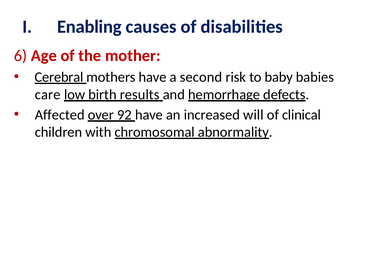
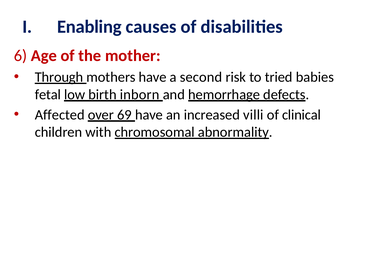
Cerebral: Cerebral -> Through
baby: baby -> tried
care: care -> fetal
results: results -> inborn
92: 92 -> 69
will: will -> villi
